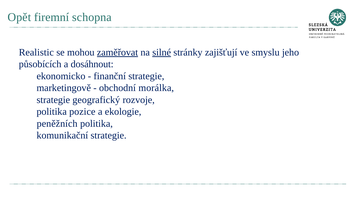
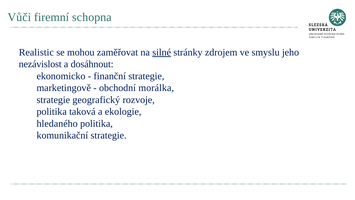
Opět: Opět -> Vůči
zaměřovat underline: present -> none
zajišťují: zajišťují -> zdrojem
působících: působících -> nezávislost
pozice: pozice -> taková
peněžních: peněžních -> hledaného
